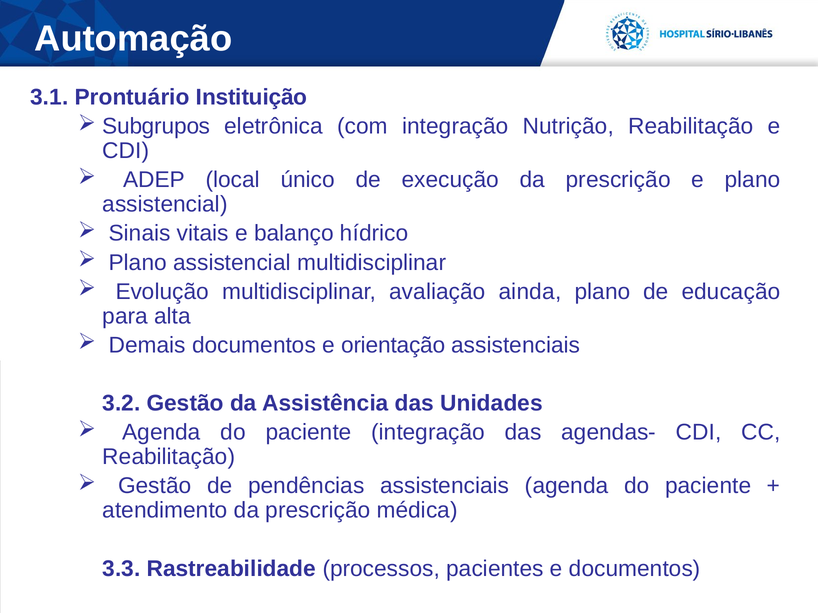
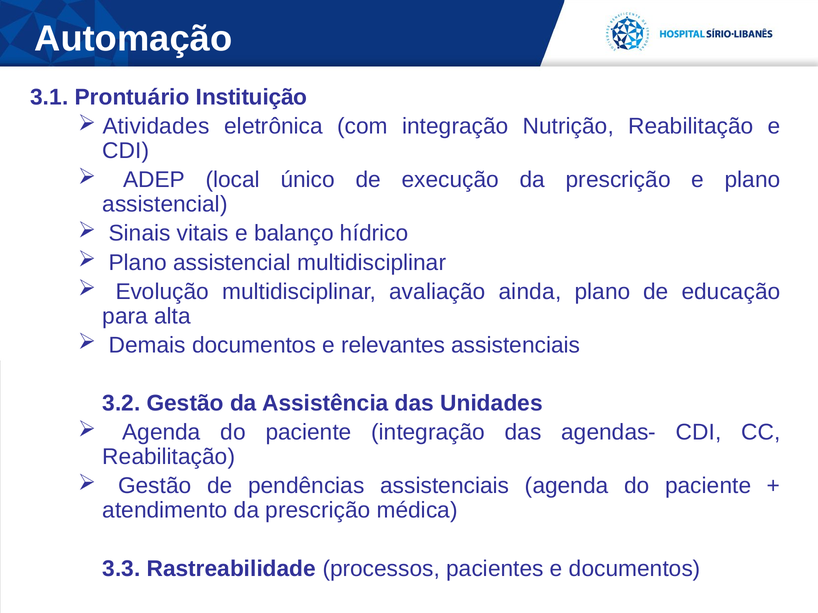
Subgrupos: Subgrupos -> Atividades
orientação: orientação -> relevantes
